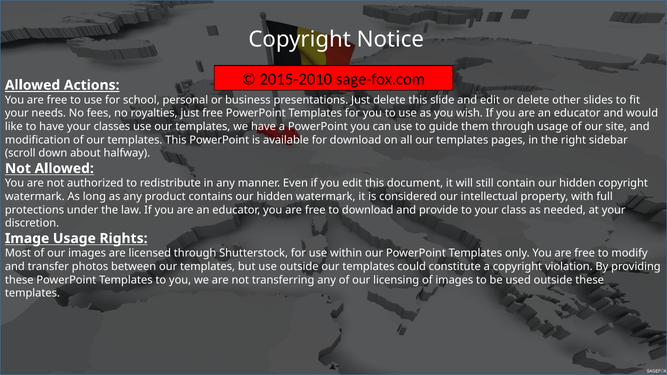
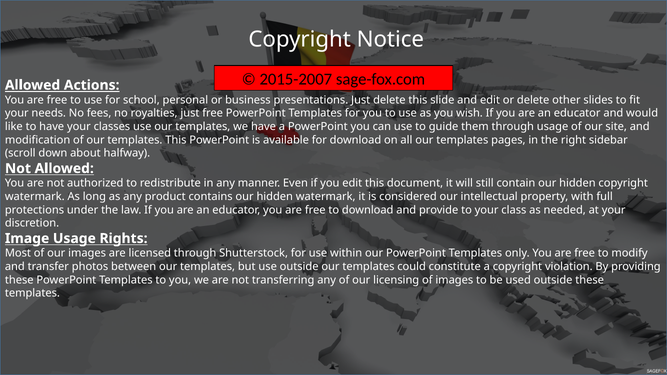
2015-2010: 2015-2010 -> 2015-2007
